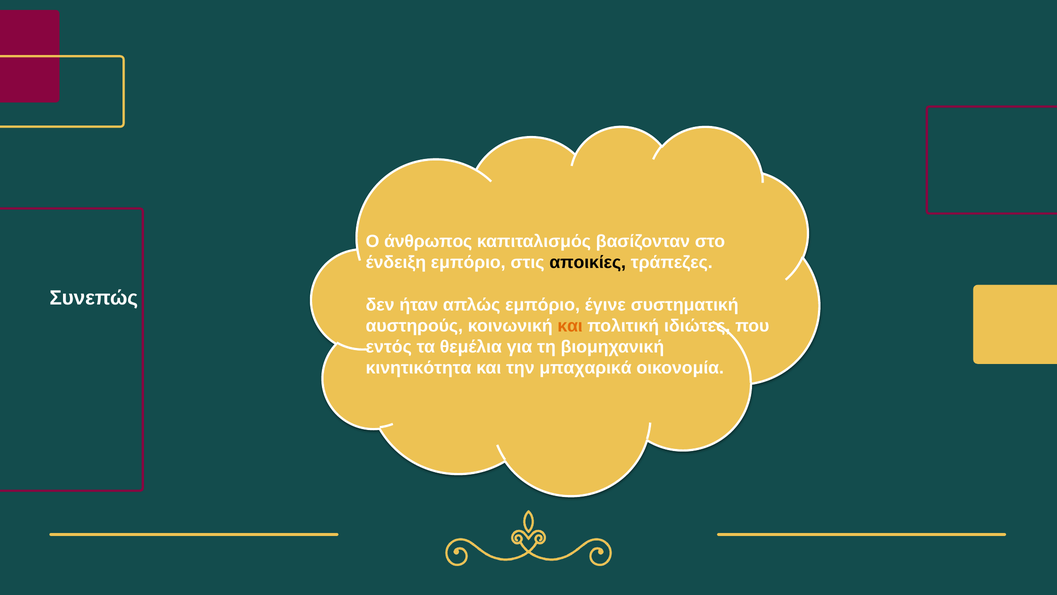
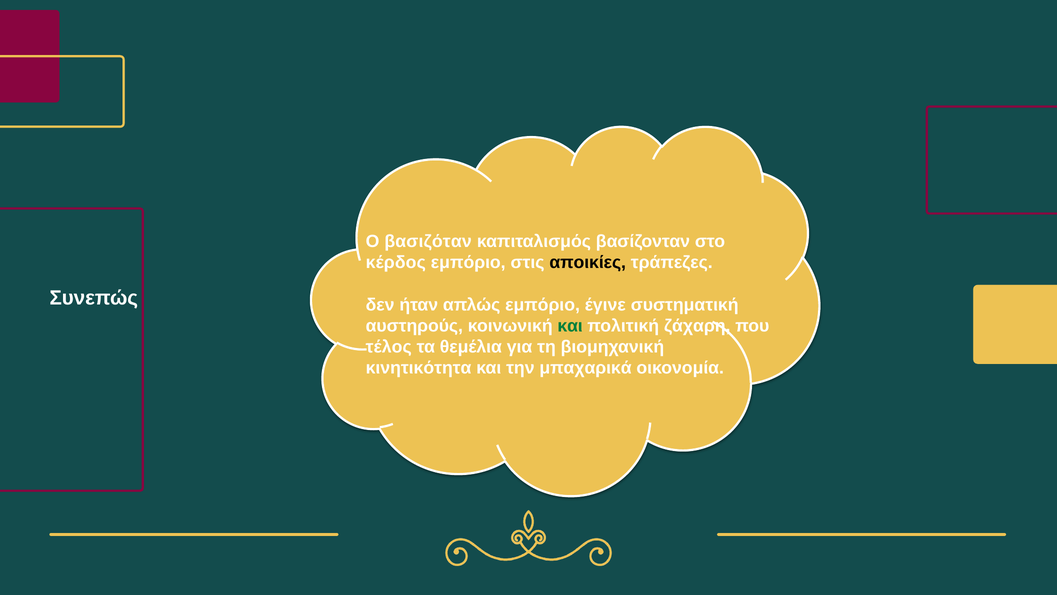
άνθρωπος: άνθρωπος -> βασιζόταν
ένδειξη: ένδειξη -> κέρδος
και at (570, 326) colour: orange -> green
ιδιώτες: ιδιώτες -> ζάχαρη
εντός: εντός -> τέλος
